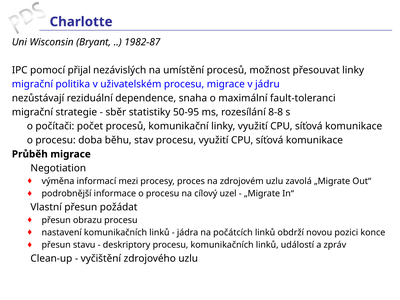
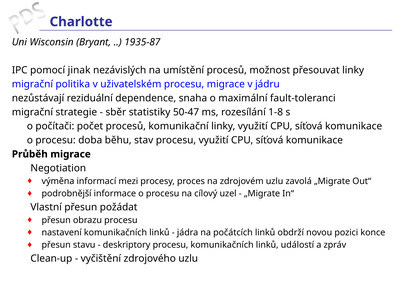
1982-87: 1982-87 -> 1935-87
přijal: přijal -> jinak
50-95: 50-95 -> 50-47
8-8: 8-8 -> 1-8
